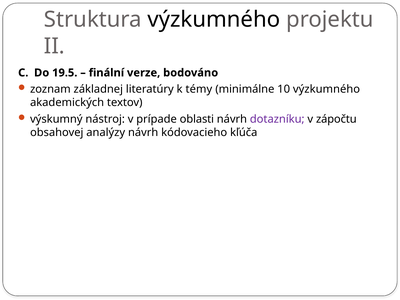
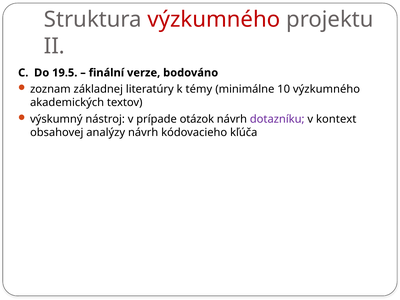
výzkumného at (214, 20) colour: black -> red
oblasti: oblasti -> otázok
zápočtu: zápočtu -> kontext
